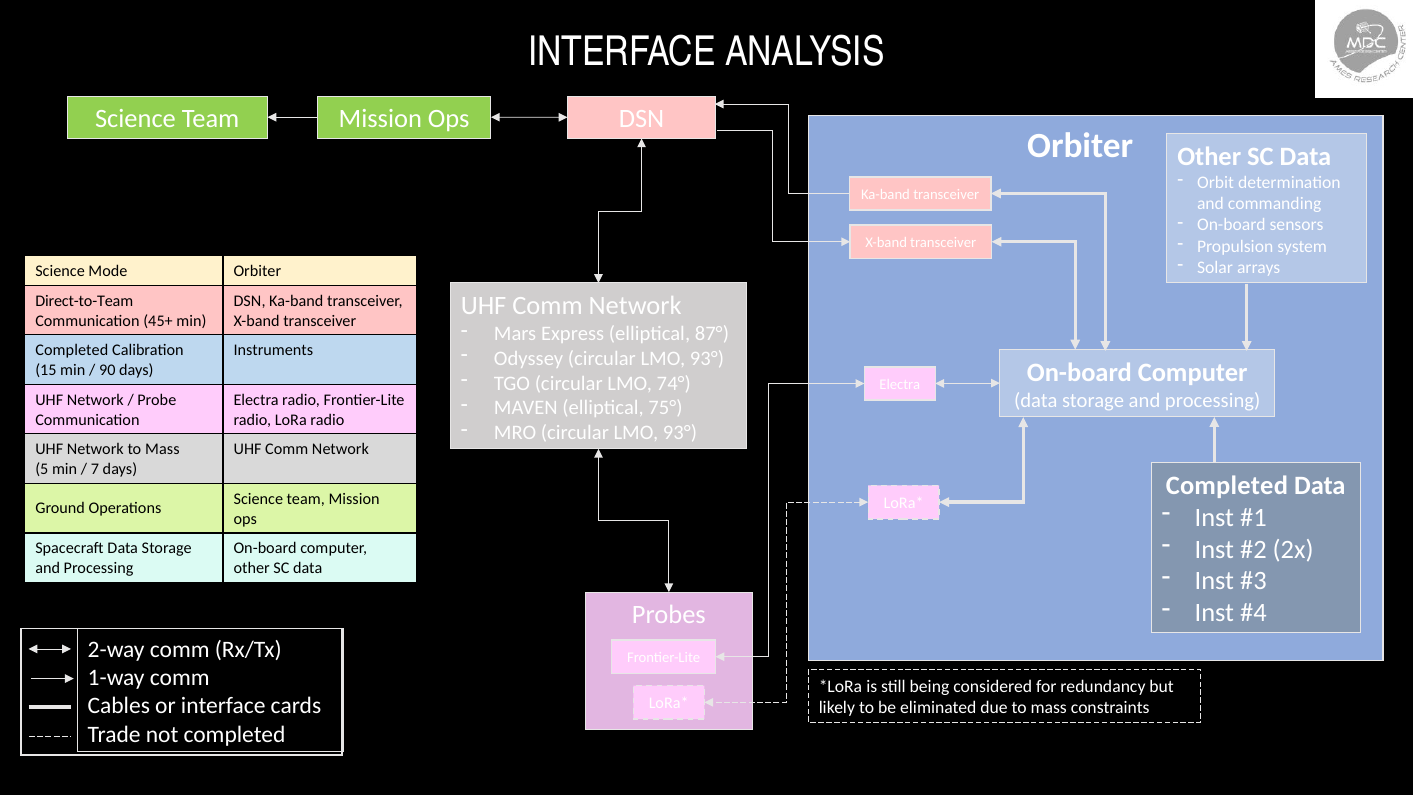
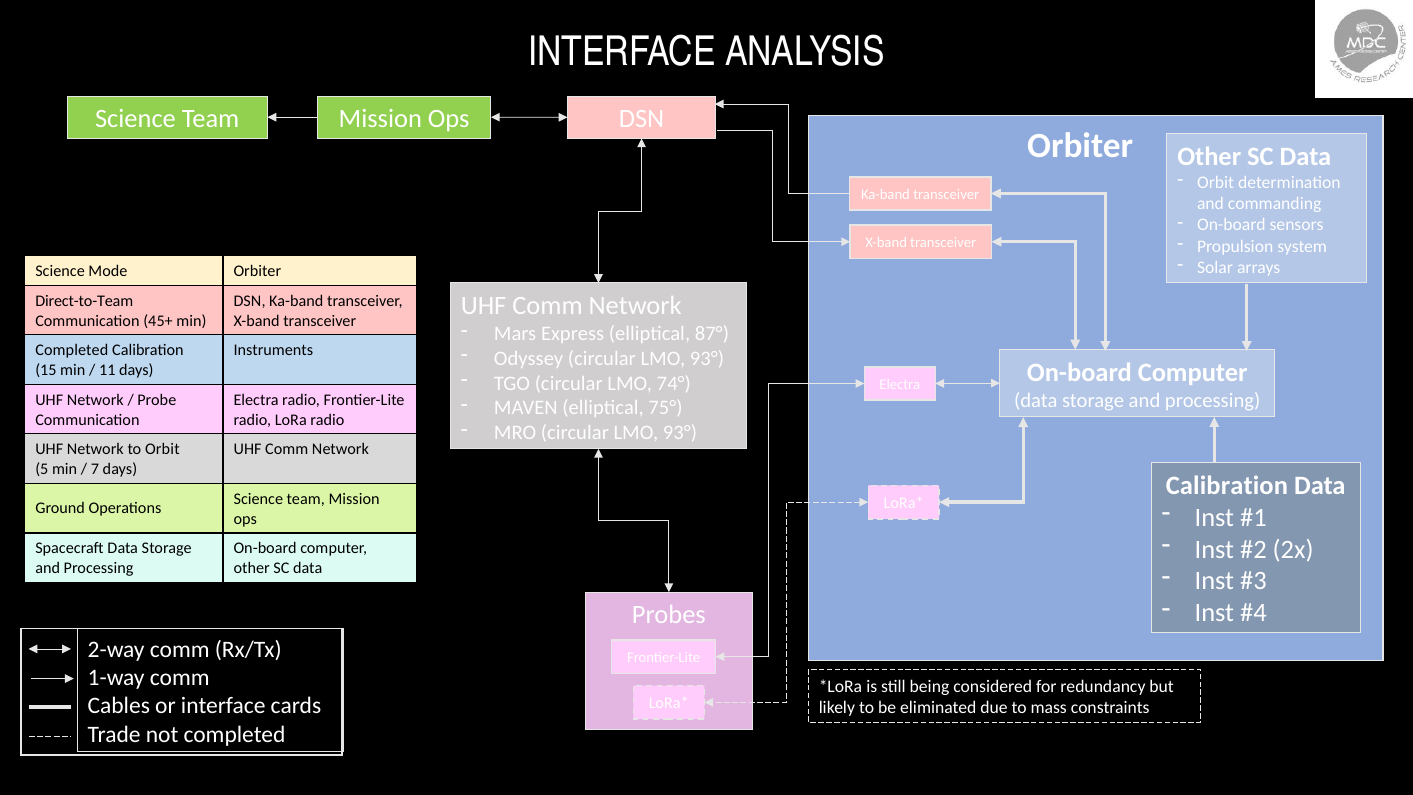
90: 90 -> 11
Network to Mass: Mass -> Orbit
Completed at (1227, 486): Completed -> Calibration
